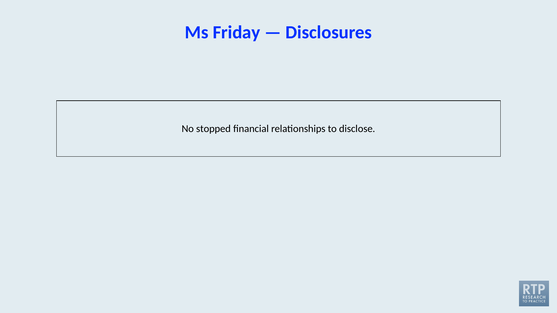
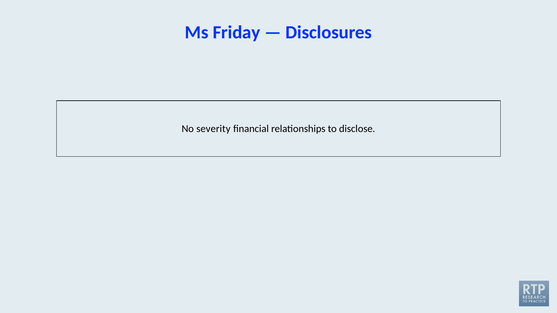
stopped: stopped -> severity
